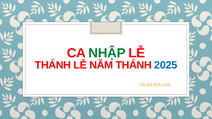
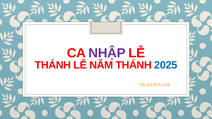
NHẬP colour: green -> purple
